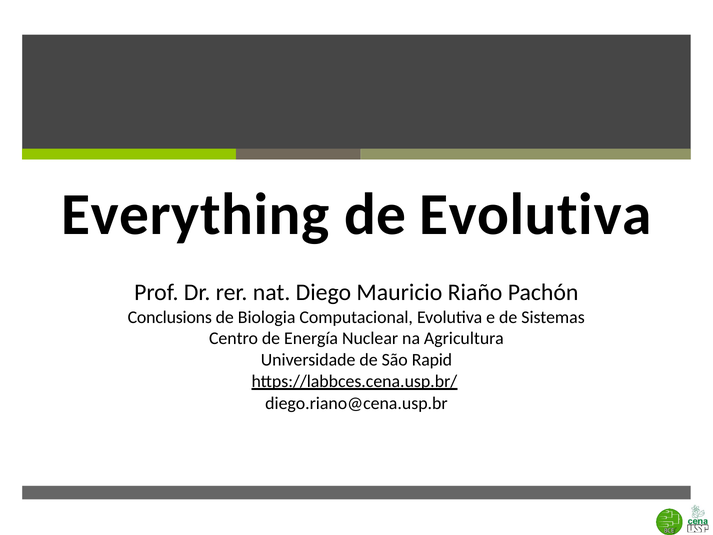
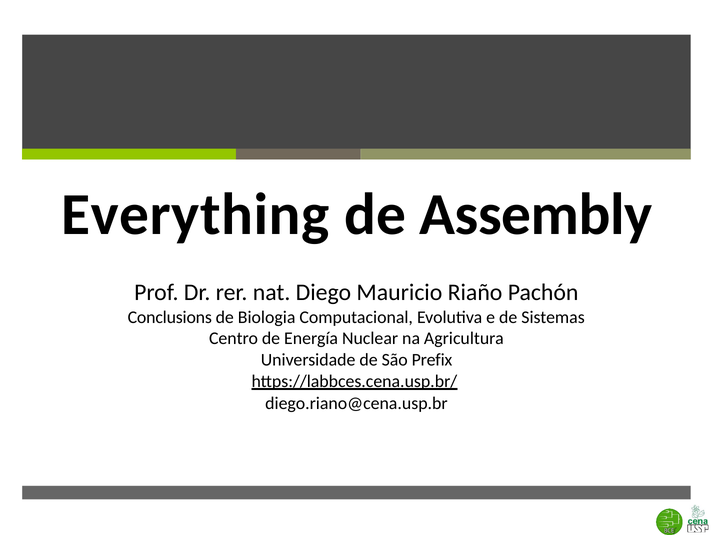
de Evolutiva: Evolutiva -> Assembly
Rapid: Rapid -> Prefix
